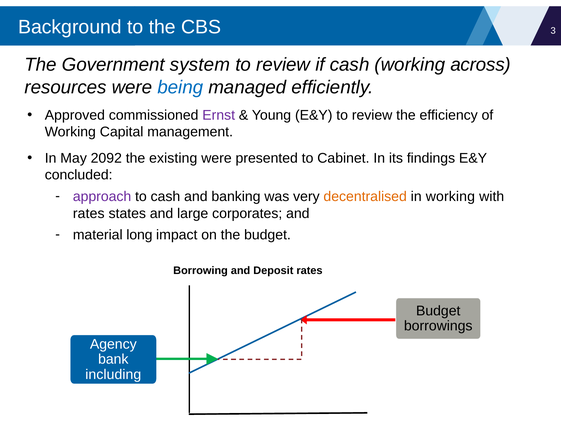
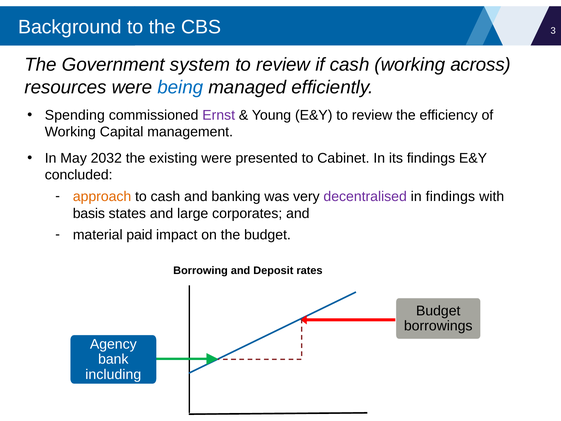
Approved: Approved -> Spending
2092: 2092 -> 2032
approach colour: purple -> orange
decentralised colour: orange -> purple
in working: working -> findings
rates at (89, 213): rates -> basis
long: long -> paid
